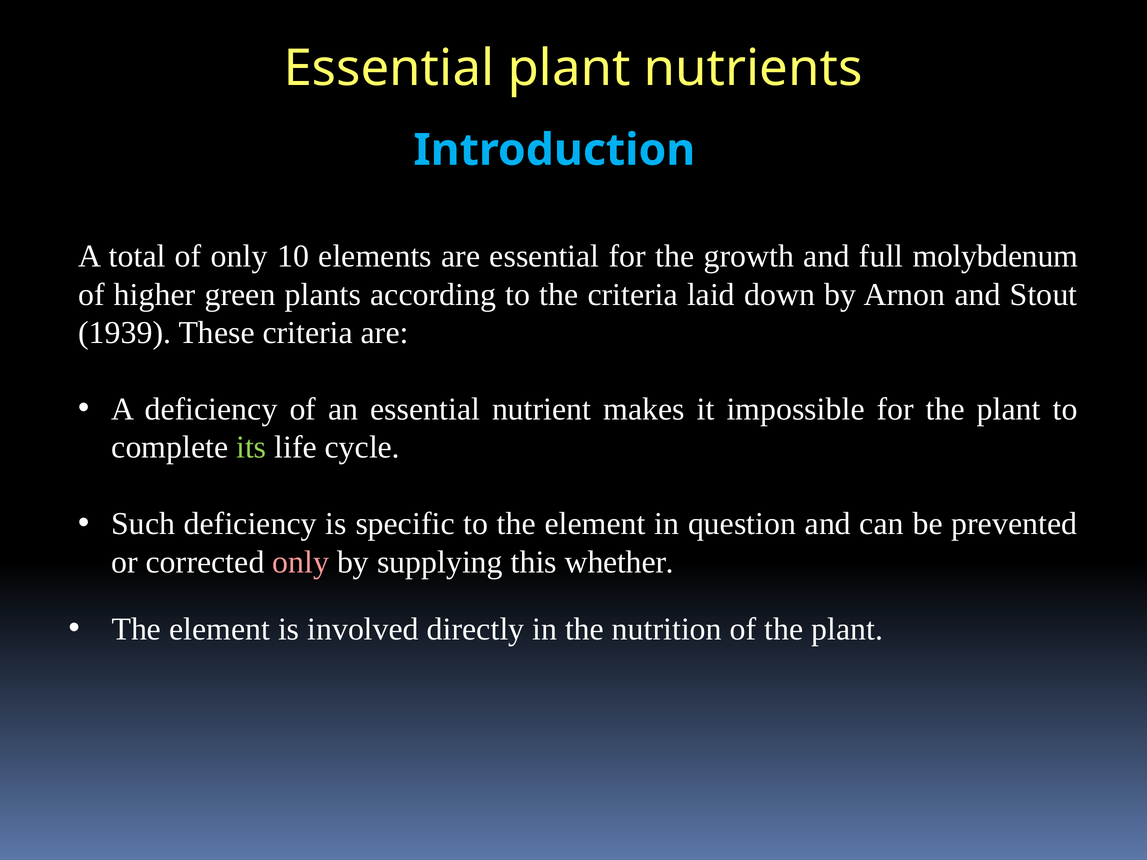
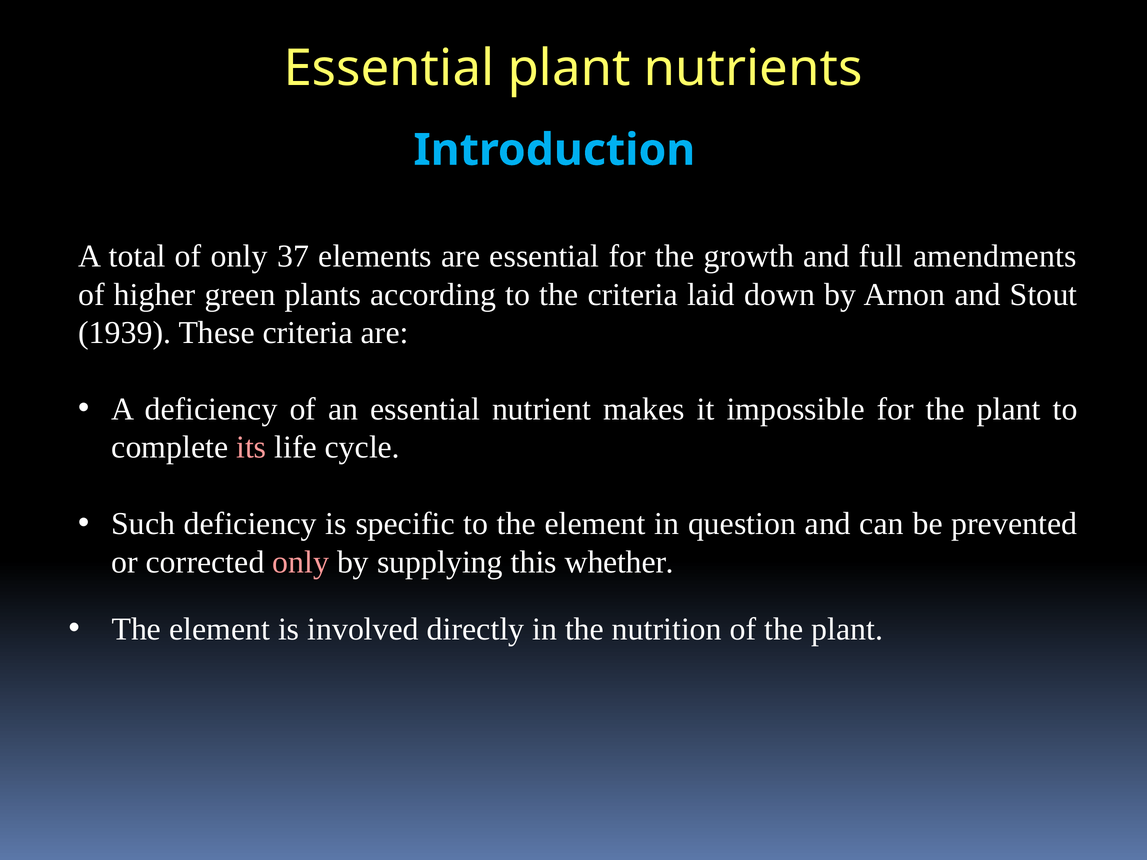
10: 10 -> 37
molybdenum: molybdenum -> amendments
its colour: light green -> pink
